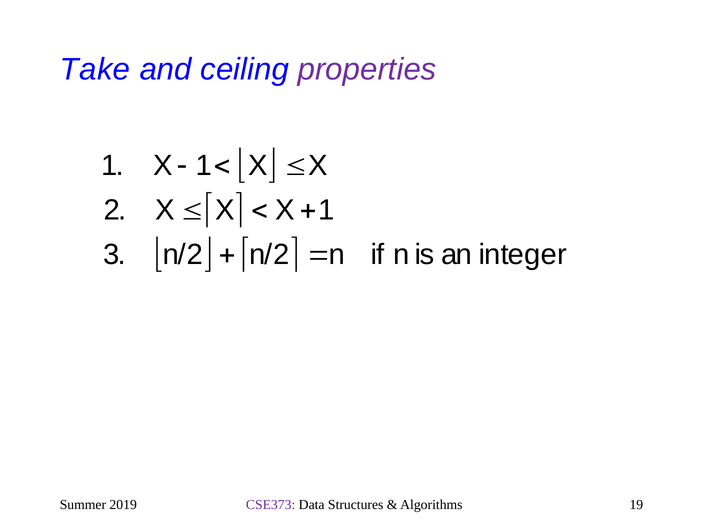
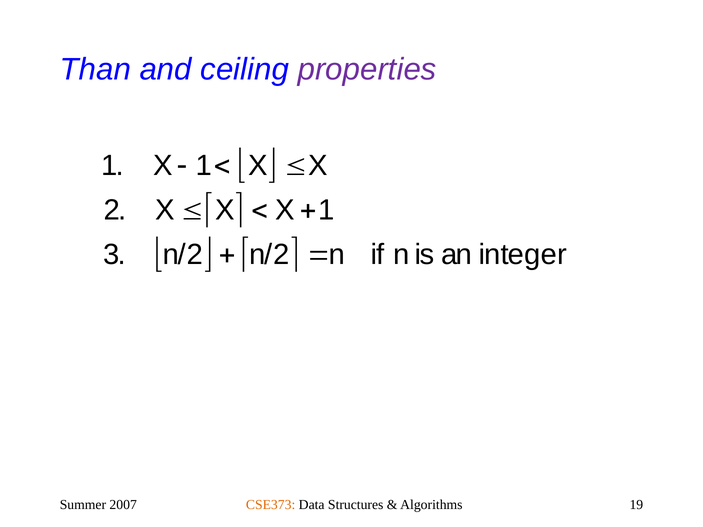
Take: Take -> Than
2019: 2019 -> 2007
CSE373 colour: purple -> orange
